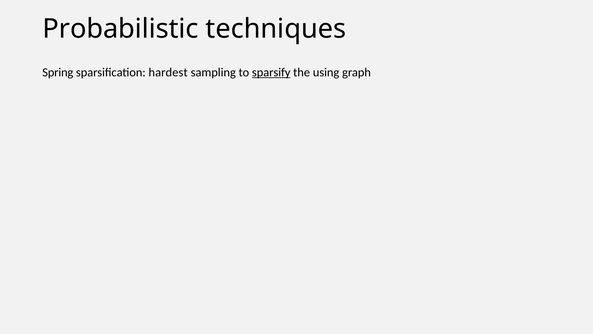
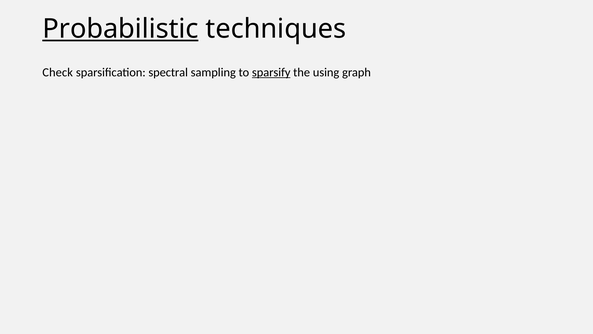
Probabilistic underline: none -> present
Spring: Spring -> Check
hardest: hardest -> spectral
